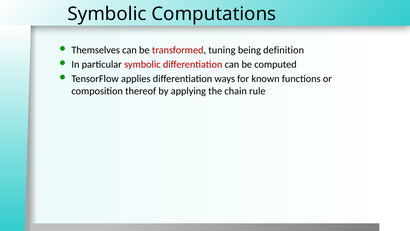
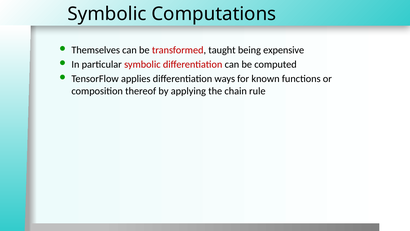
tuning: tuning -> taught
definition: definition -> expensive
